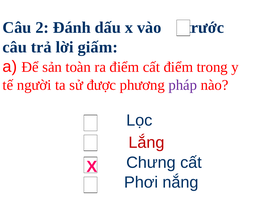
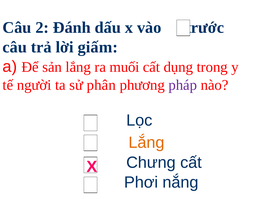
sản toàn: toàn -> lắng
ra điểm: điểm -> muối
cất điểm: điểm -> dụng
được: được -> phân
Lắng at (146, 142) colour: red -> orange
